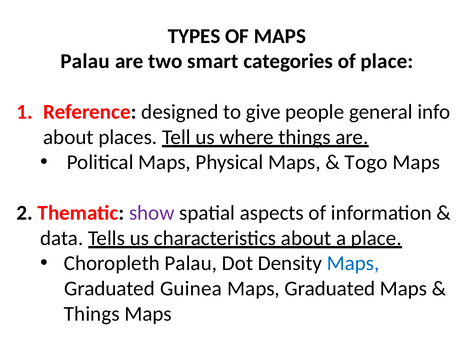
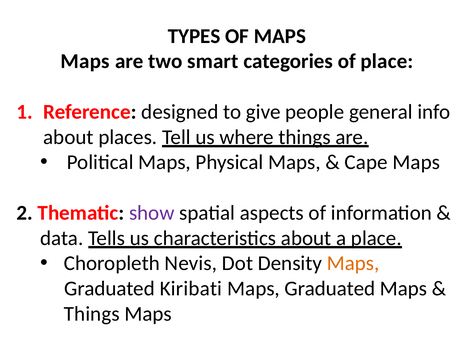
Palau at (85, 61): Palau -> Maps
Togo: Togo -> Cape
Choropleth Palau: Palau -> Nevis
Maps at (353, 264) colour: blue -> orange
Guinea: Guinea -> Kiribati
